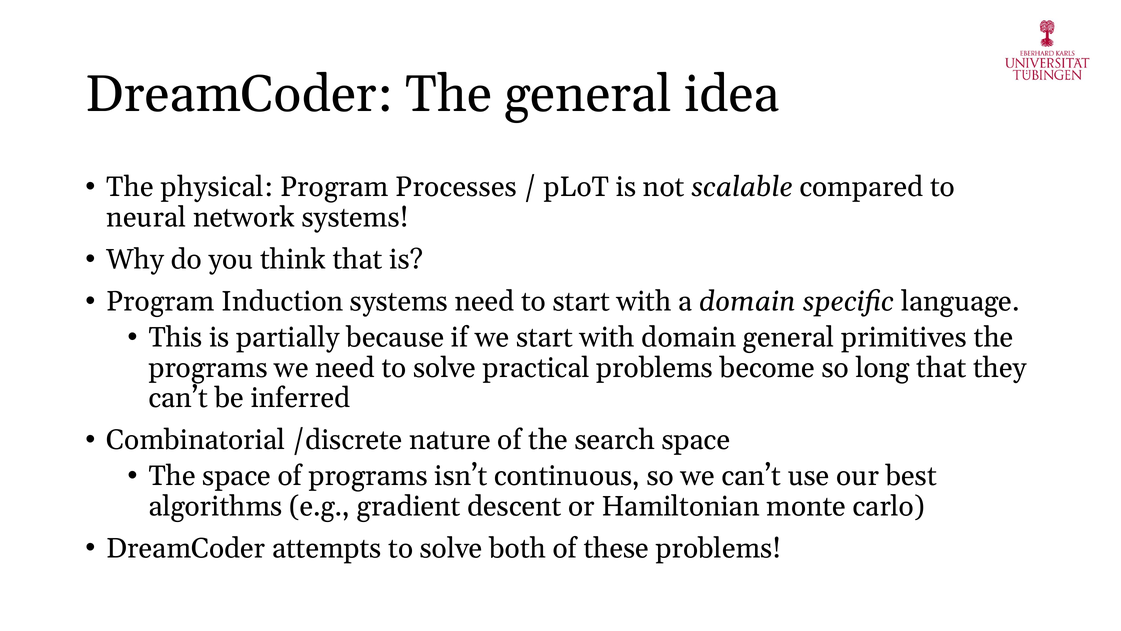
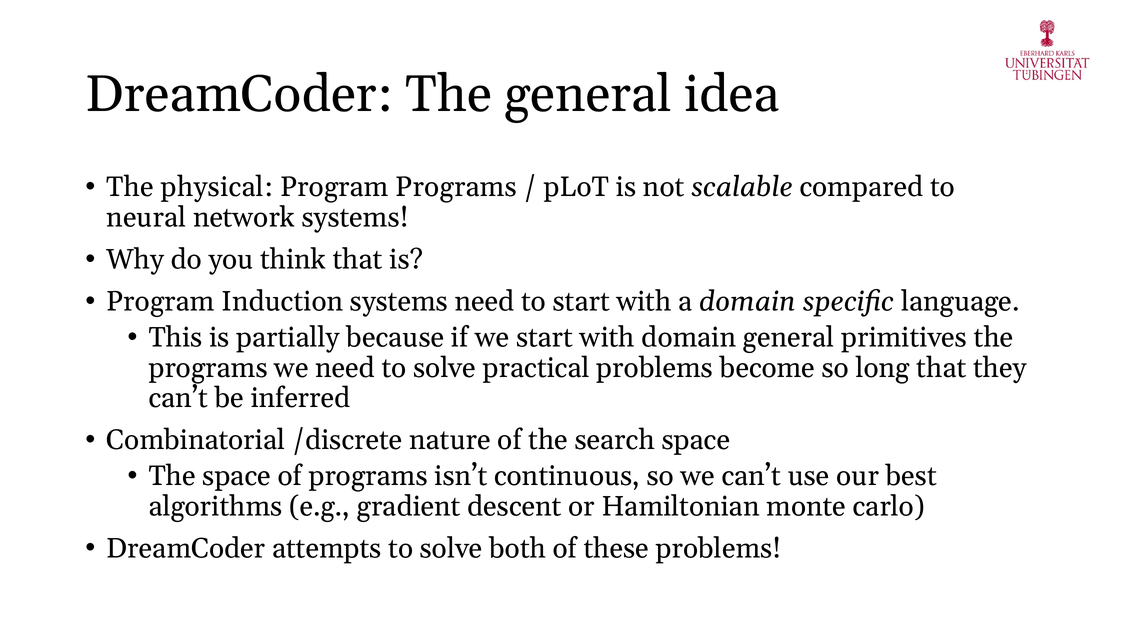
Program Processes: Processes -> Programs
